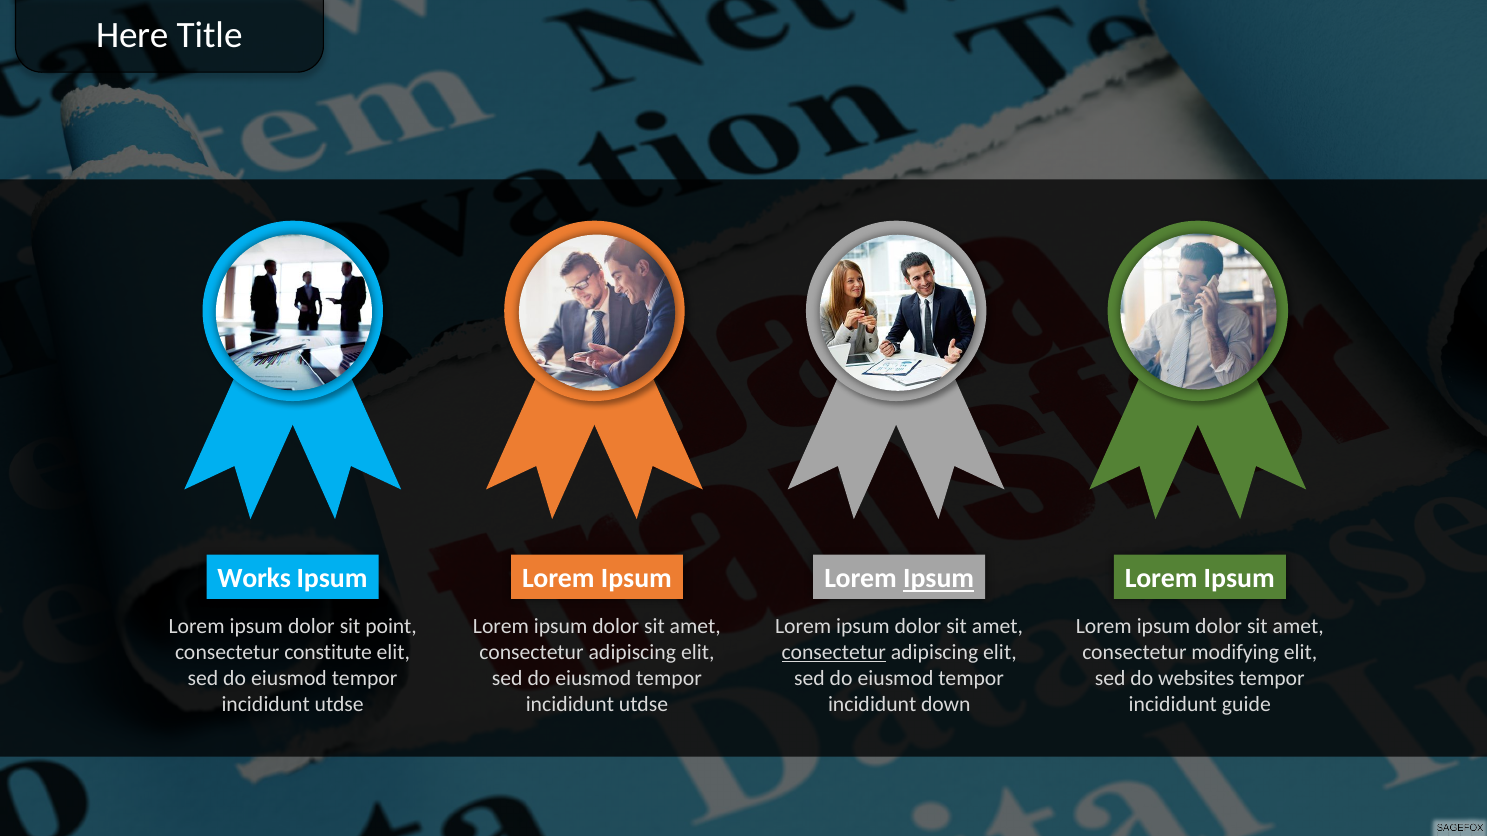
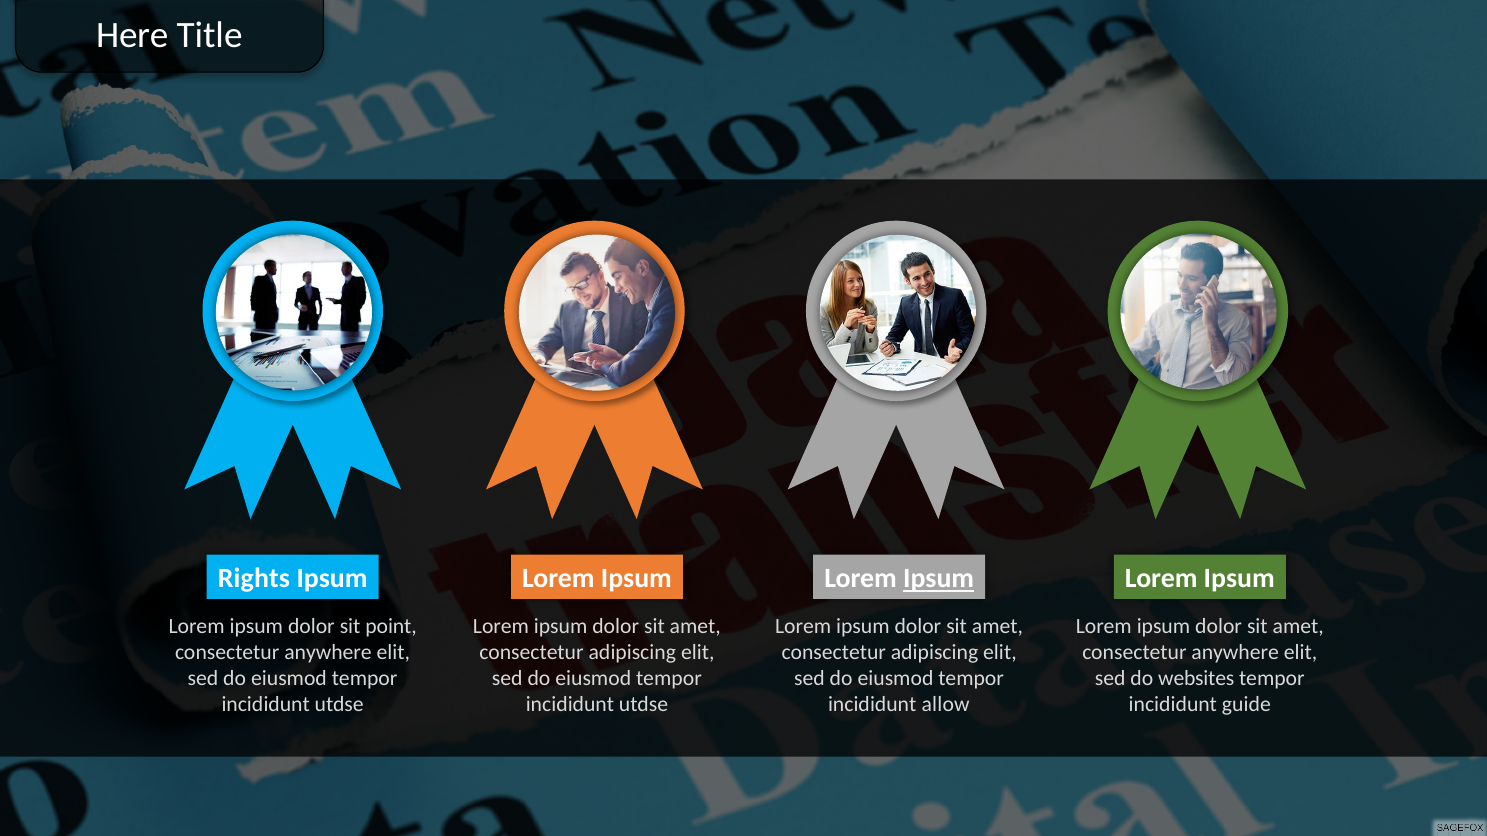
Works: Works -> Rights
constitute at (328, 653): constitute -> anywhere
consectetur at (834, 653) underline: present -> none
modifying at (1235, 653): modifying -> anywhere
down: down -> allow
